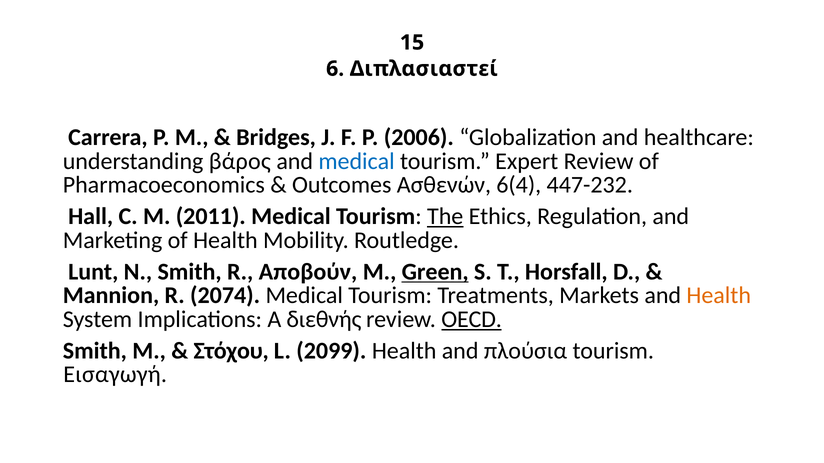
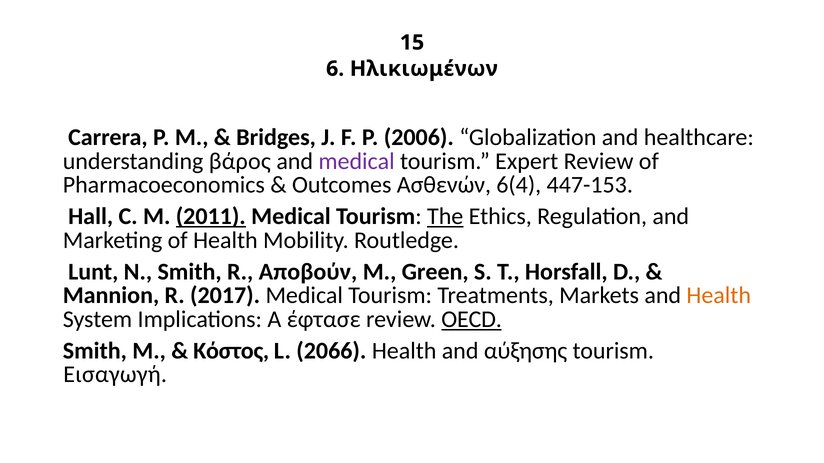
Διπλασιαστεί: Διπλασιαστεί -> Ηλικιωμένων
medical at (357, 161) colour: blue -> purple
447-232: 447-232 -> 447-153
2011 underline: none -> present
Green underline: present -> none
2074: 2074 -> 2017
διεθνής: διεθνής -> έφτασε
Στόχου: Στόχου -> Κόστος
2099: 2099 -> 2066
πλούσια: πλούσια -> αύξησης
